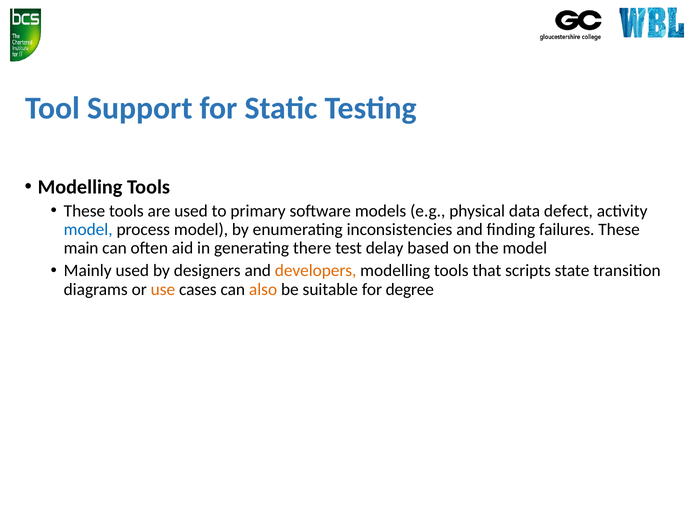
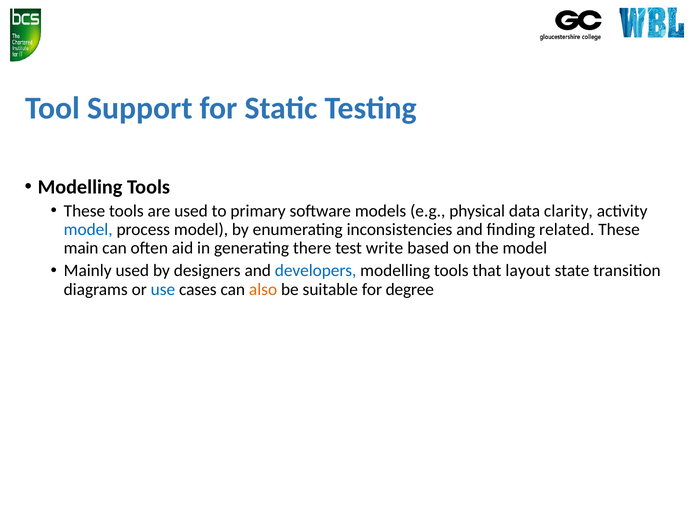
defect: defect -> clarity
failures: failures -> related
delay: delay -> write
developers colour: orange -> blue
scripts: scripts -> layout
use colour: orange -> blue
